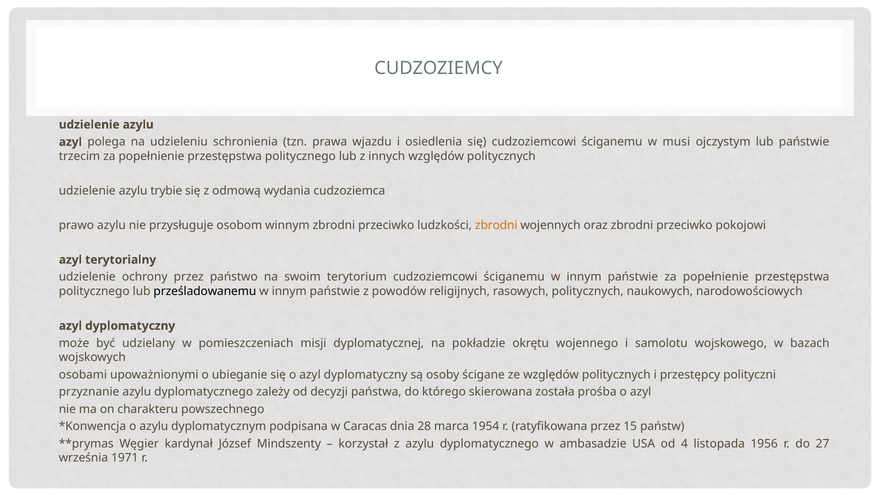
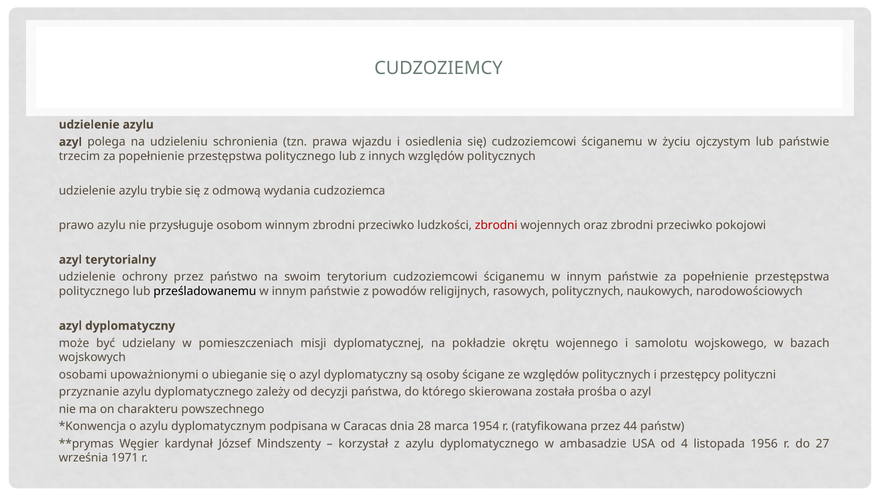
musi: musi -> życiu
zbrodni at (496, 225) colour: orange -> red
15: 15 -> 44
